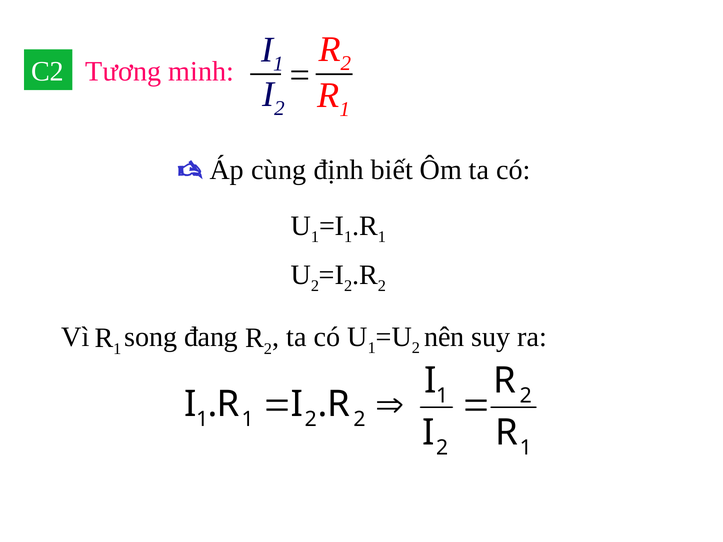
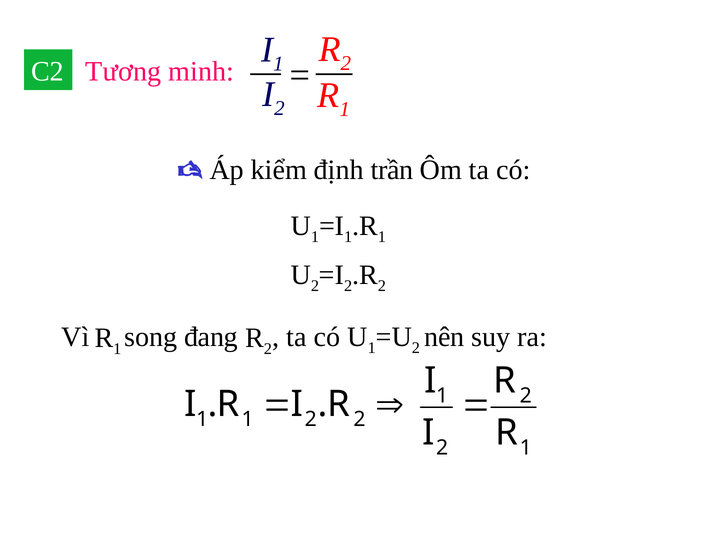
cùng: cùng -> kiểm
biết: biết -> trần
